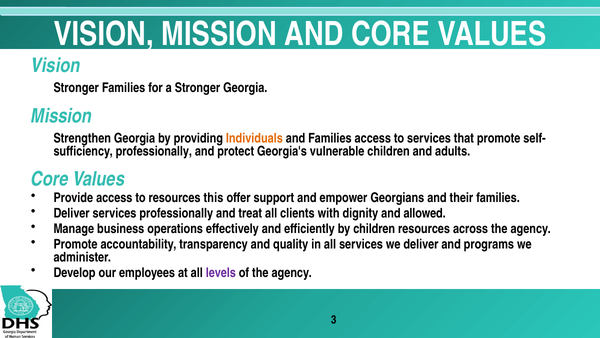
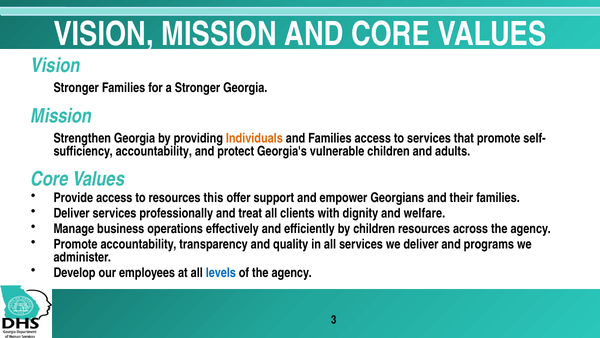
professionally at (154, 151): professionally -> accountability
allowed: allowed -> welfare
levels colour: purple -> blue
